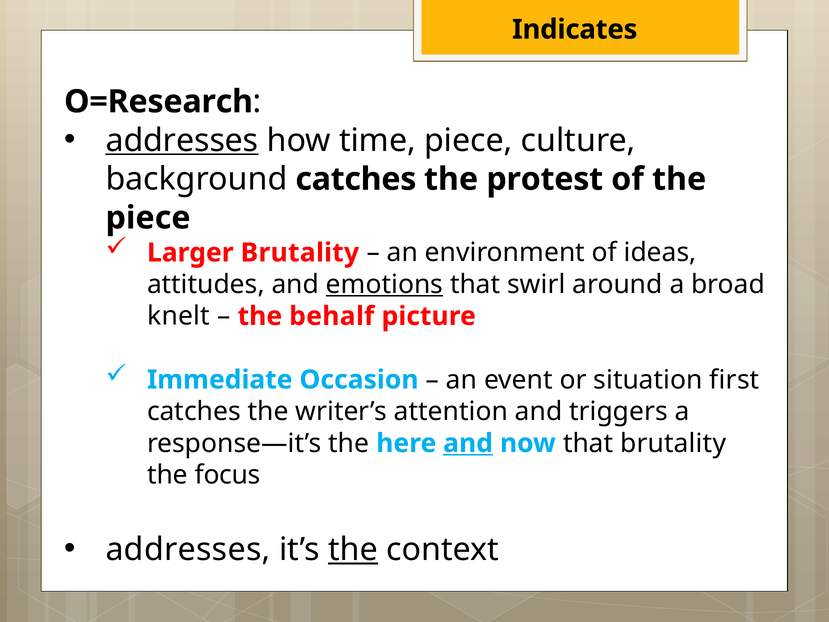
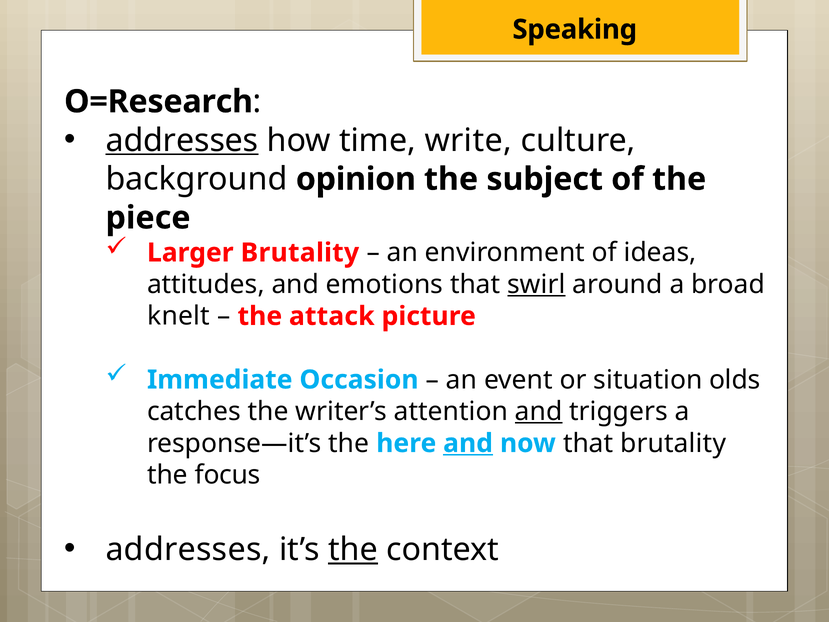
Indicates: Indicates -> Speaking
time piece: piece -> write
background catches: catches -> opinion
protest: protest -> subject
emotions underline: present -> none
swirl underline: none -> present
behalf: behalf -> attack
first: first -> olds
and at (539, 411) underline: none -> present
